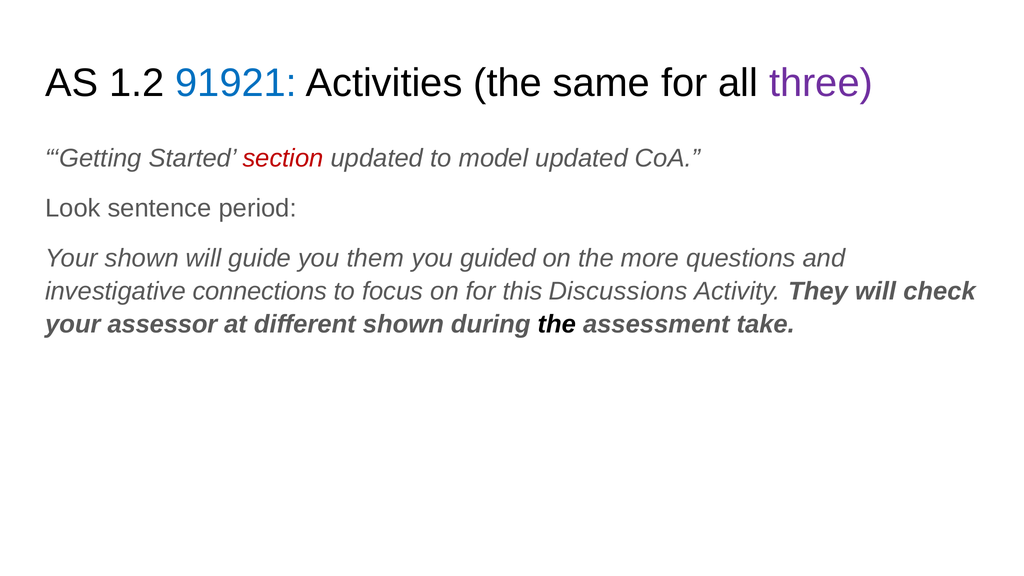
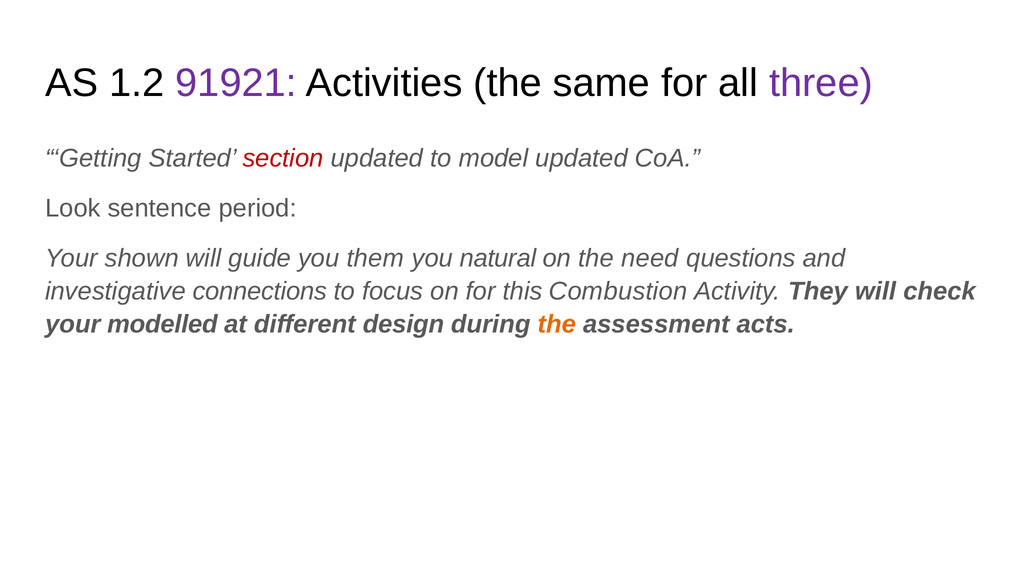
91921 colour: blue -> purple
guided: guided -> natural
more: more -> need
Discussions: Discussions -> Combustion
assessor: assessor -> modelled
different shown: shown -> design
the at (557, 324) colour: black -> orange
take: take -> acts
